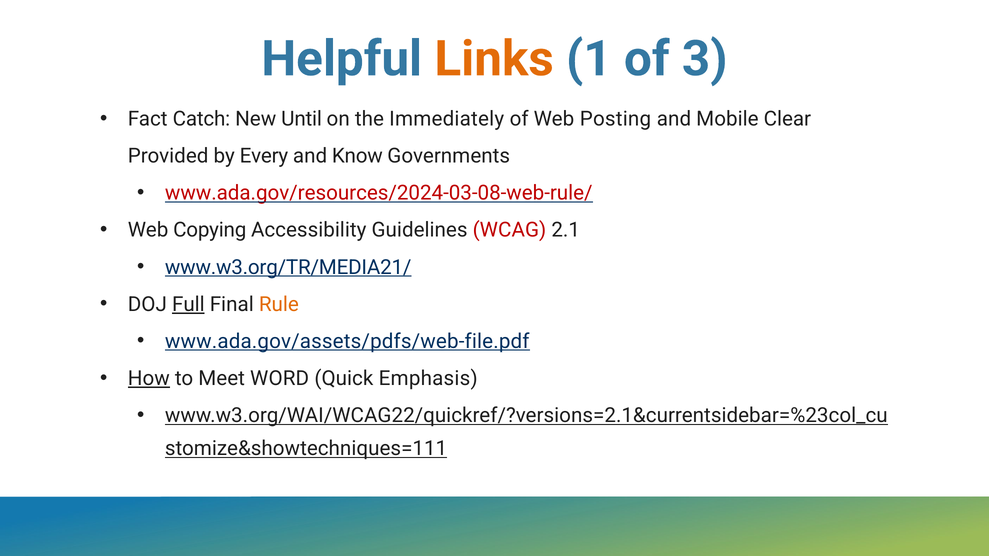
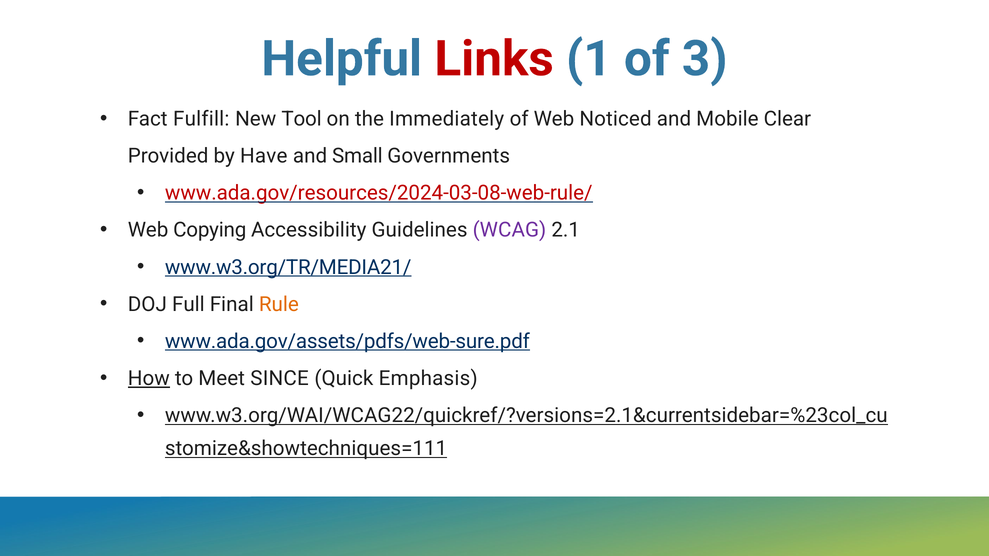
Links colour: orange -> red
Catch: Catch -> Fulfill
Until: Until -> Tool
Posting: Posting -> Noticed
Every: Every -> Have
Know: Know -> Small
WCAG colour: red -> purple
Full underline: present -> none
www.ada.gov/assets/pdfs/web-file.pdf: www.ada.gov/assets/pdfs/web-file.pdf -> www.ada.gov/assets/pdfs/web-sure.pdf
WORD: WORD -> SINCE
